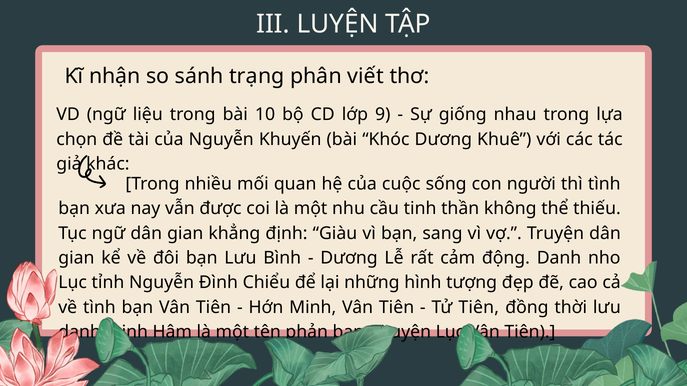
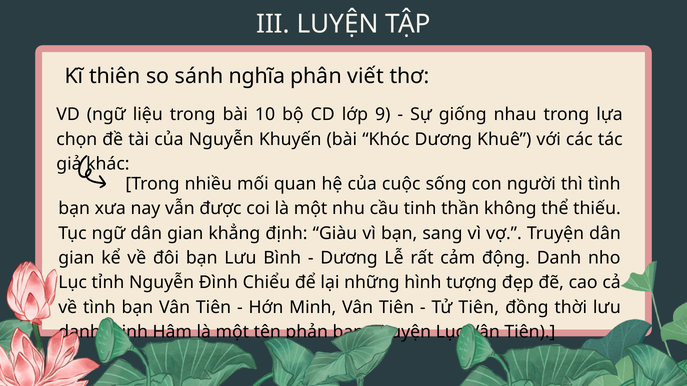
nhận: nhận -> thiên
trạng: trạng -> nghĩa
